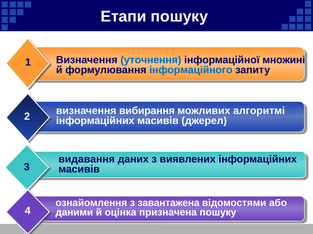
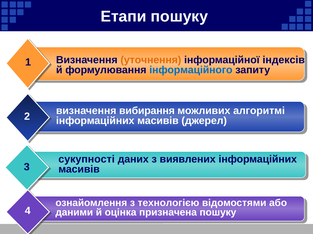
уточнення colour: blue -> orange
множині: множині -> індексів
видавання: видавання -> сукупності
завантажена: завантажена -> технологією
